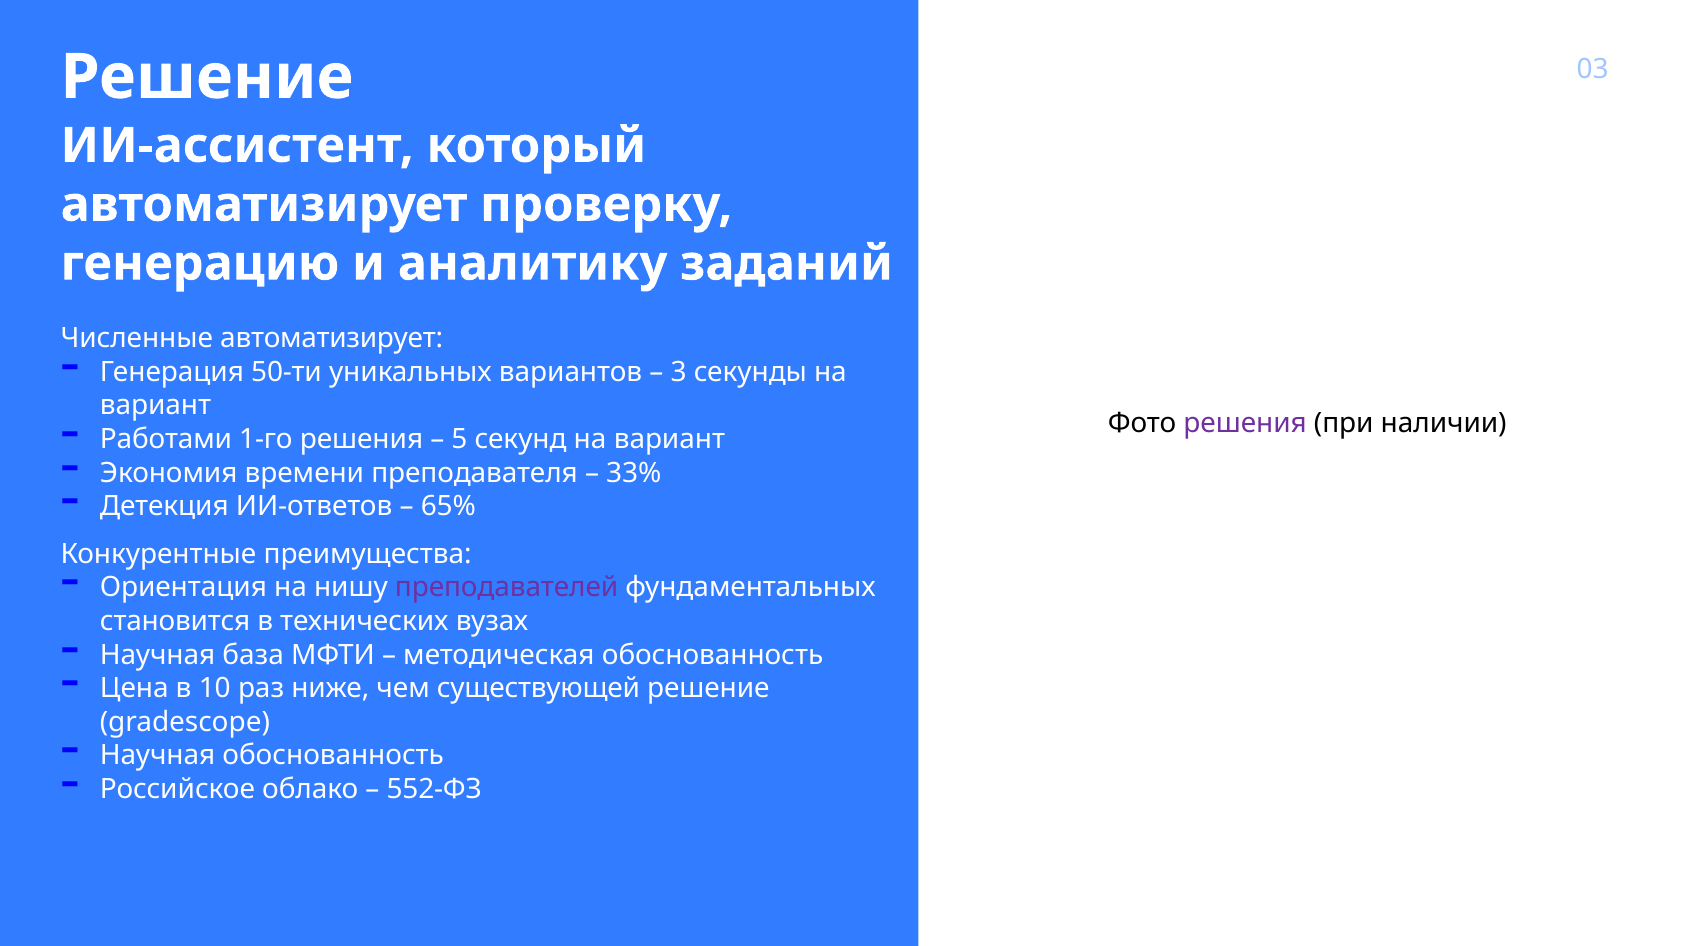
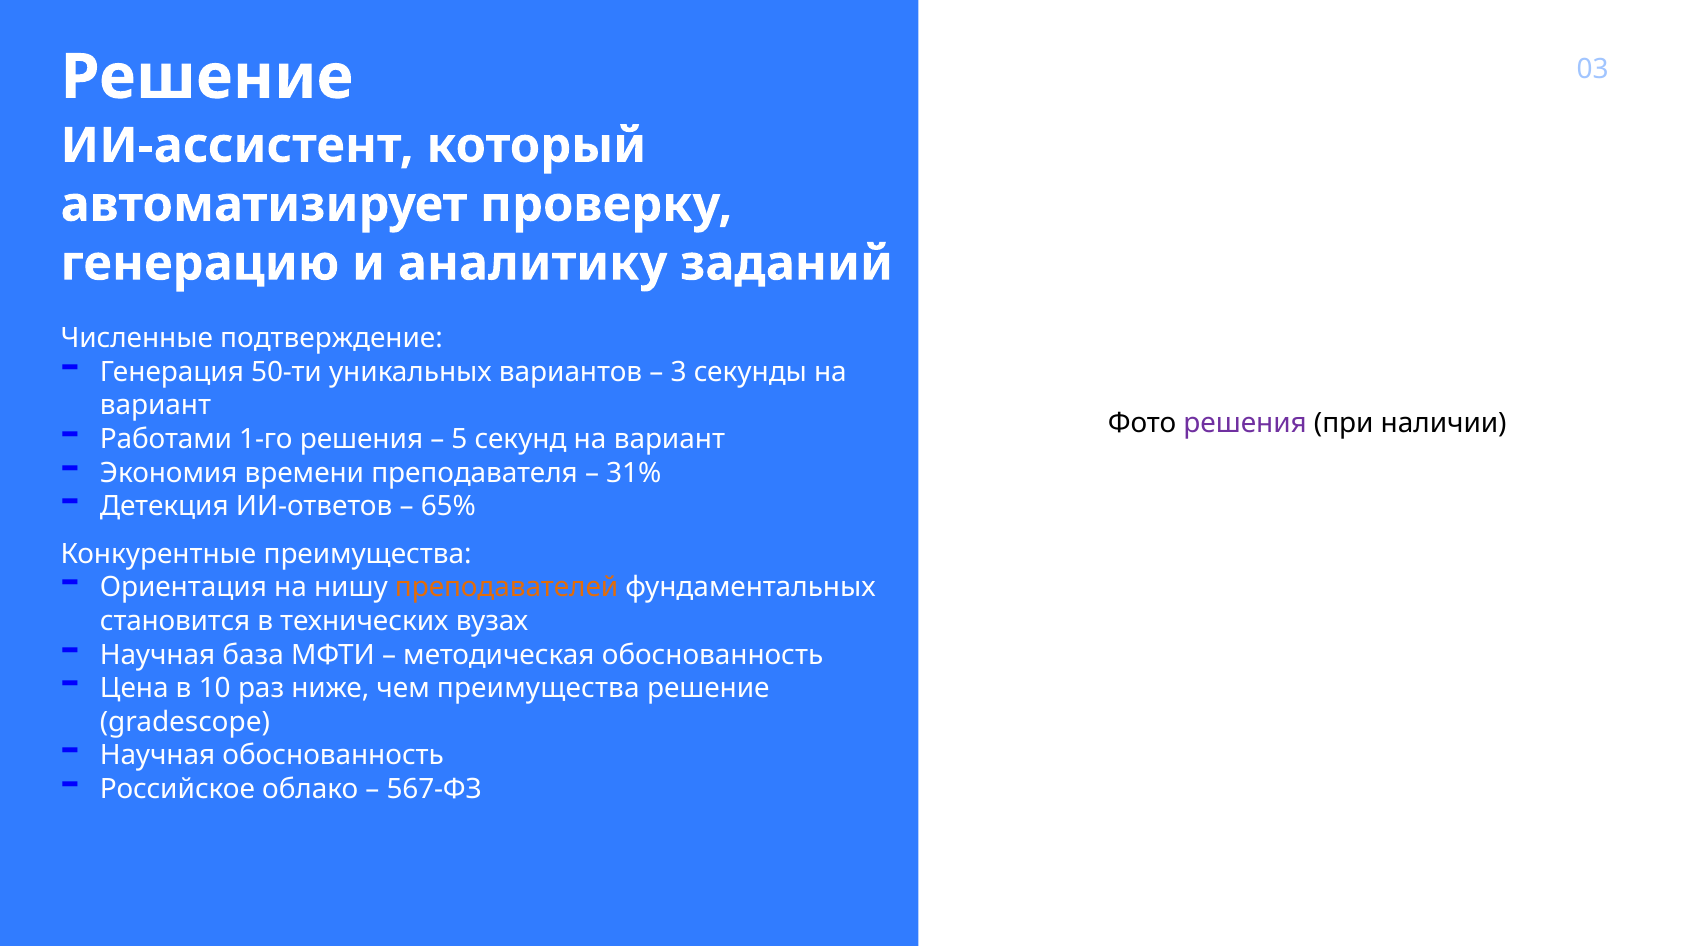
Численные автоматизирует: автоматизирует -> подтверждение
33%: 33% -> 31%
преподавателей colour: purple -> orange
чем существующей: существующей -> преимущества
552-ФЗ: 552-ФЗ -> 567-ФЗ
